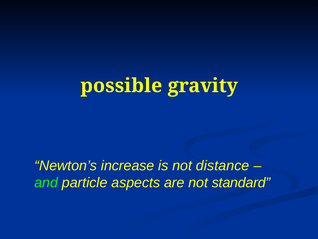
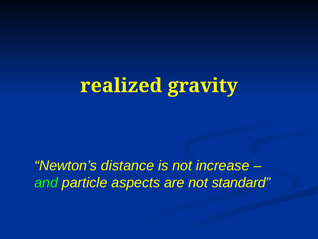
possible: possible -> realized
increase: increase -> distance
distance: distance -> increase
